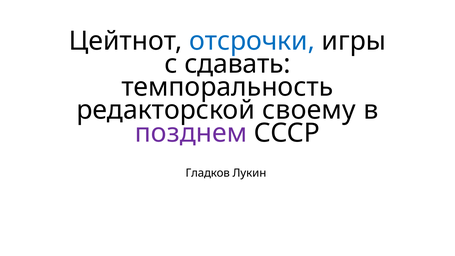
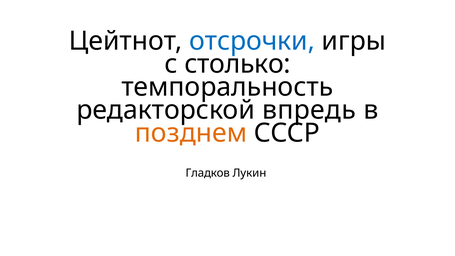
сдавать: сдавать -> столько
своему: своему -> впредь
позднем colour: purple -> orange
